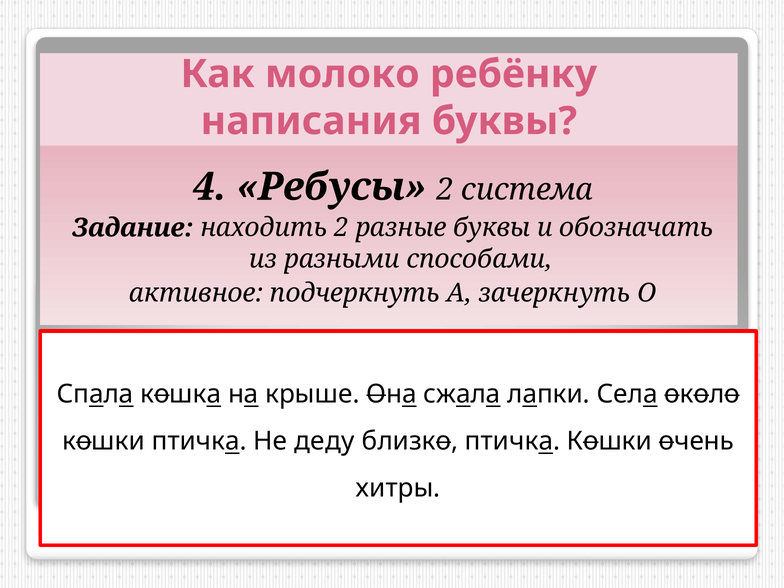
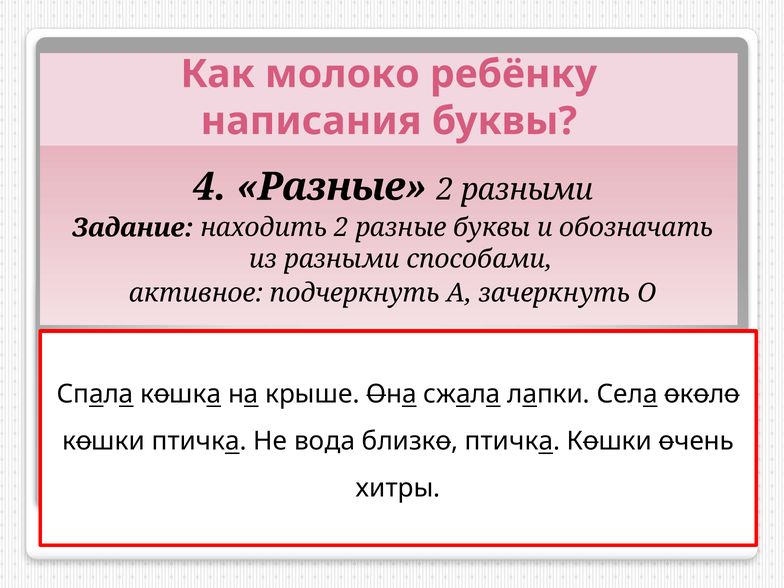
4 Ребусы: Ребусы -> Разные
2 система: система -> разными
деду: деду -> вода
